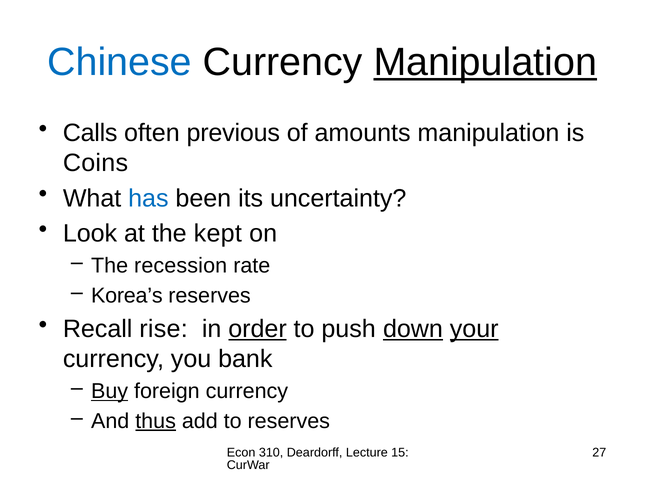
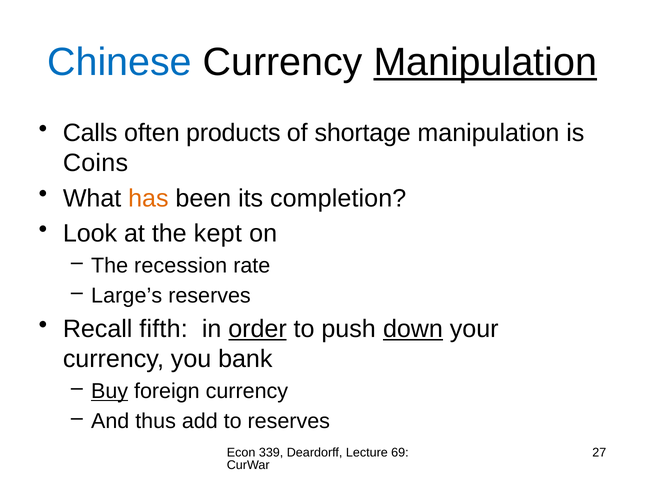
previous: previous -> products
amounts: amounts -> shortage
has colour: blue -> orange
uncertainty: uncertainty -> completion
Korea’s: Korea’s -> Large’s
rise: rise -> fifth
your underline: present -> none
thus underline: present -> none
310: 310 -> 339
15: 15 -> 69
